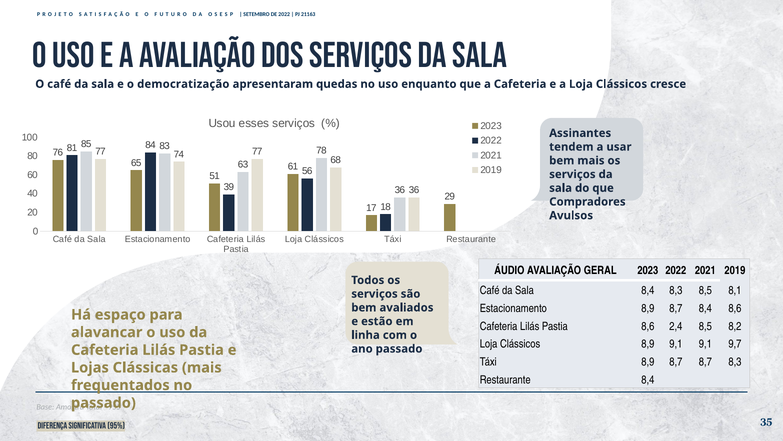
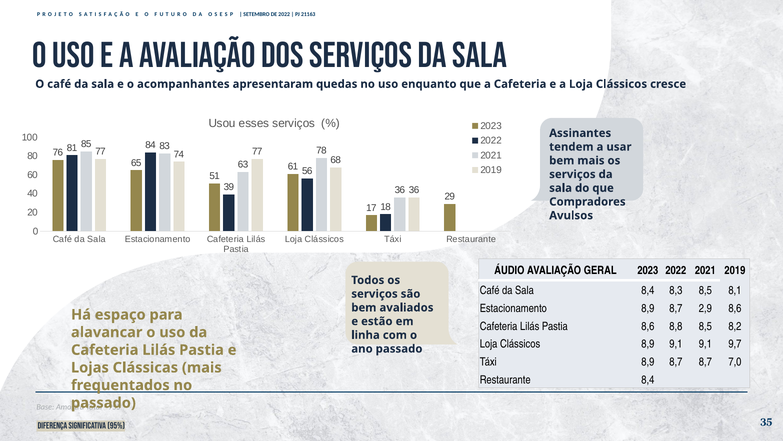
democratização: democratização -> acompanhantes
8,7 8,4: 8,4 -> 2,9
2,4: 2,4 -> 8,8
8,7 8,3: 8,3 -> 7,0
